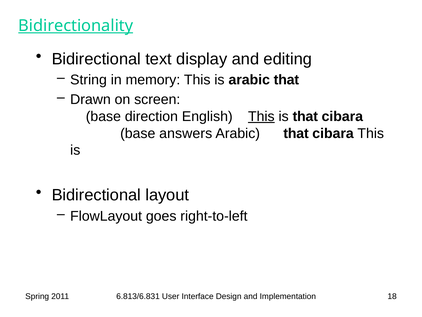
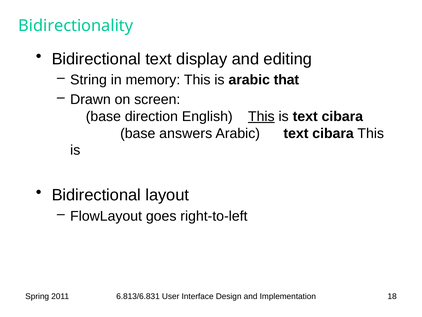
Bidirectionality underline: present -> none
is that: that -> text
that at (296, 133): that -> text
